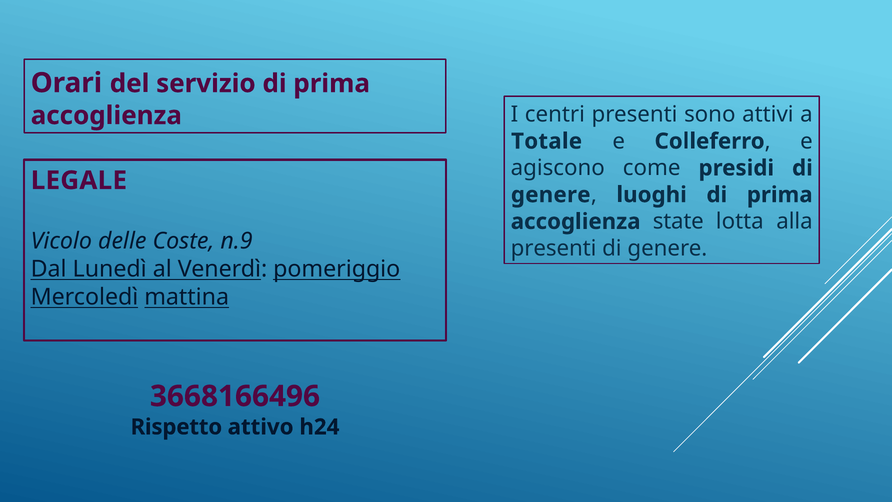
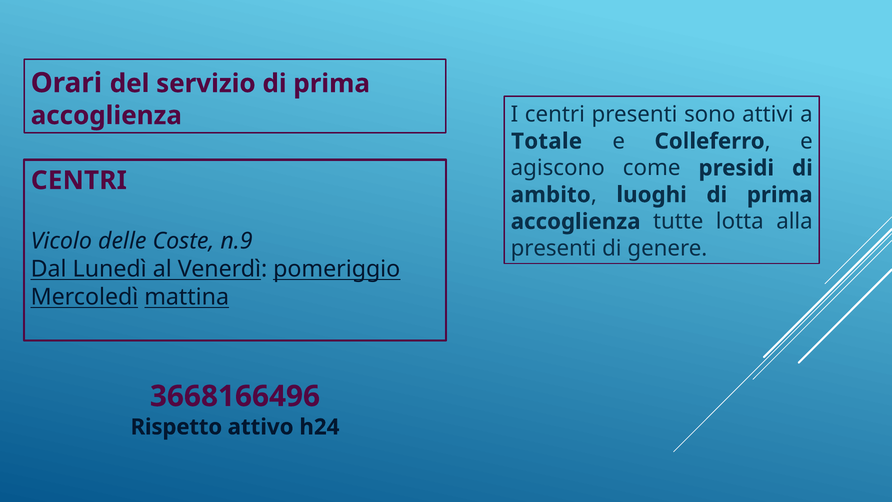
LEGALE at (79, 180): LEGALE -> CENTRI
genere at (551, 195): genere -> ambito
state: state -> tutte
